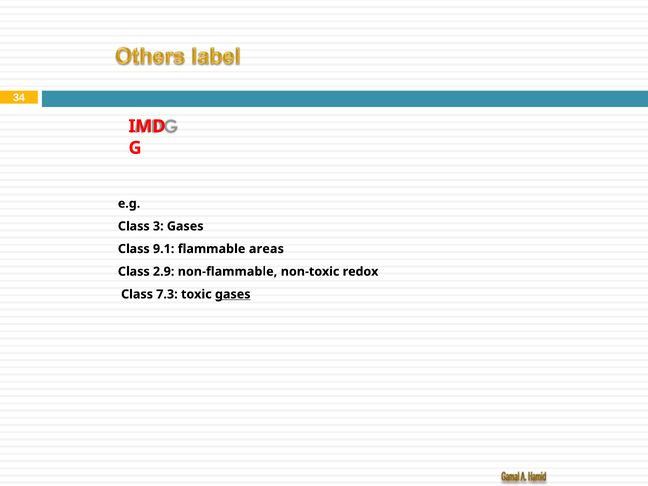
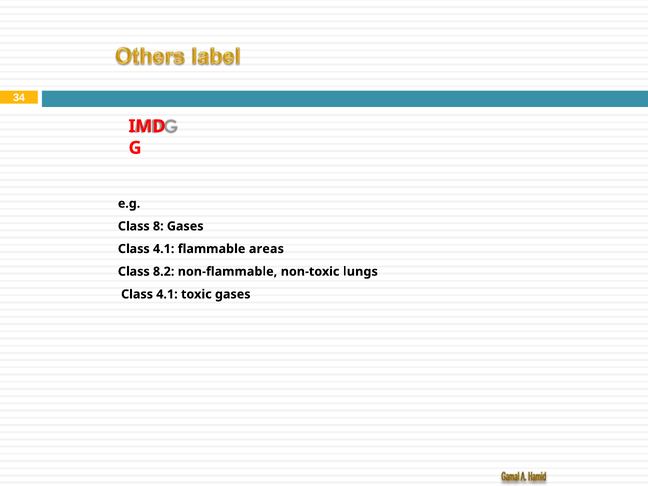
3: 3 -> 8
9.1 at (164, 249): 9.1 -> 4.1
2.9: 2.9 -> 8.2
redox: redox -> lungs
7.3 at (167, 294): 7.3 -> 4.1
gases at (233, 294) underline: present -> none
